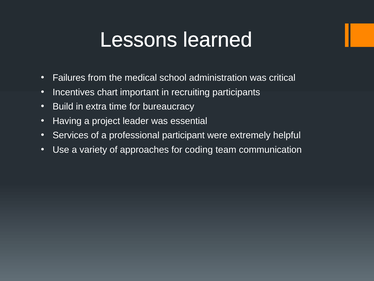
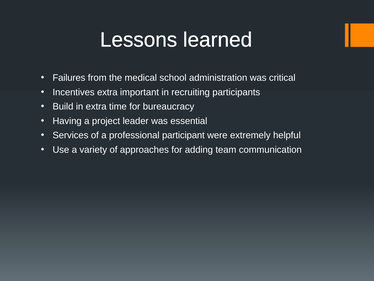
Incentives chart: chart -> extra
coding: coding -> adding
